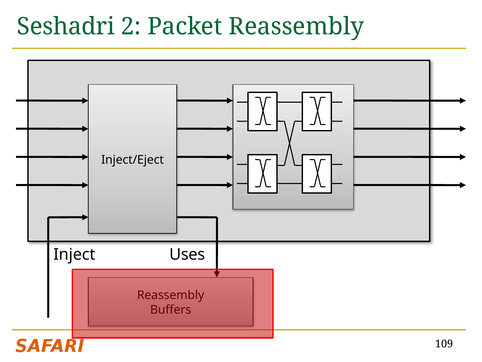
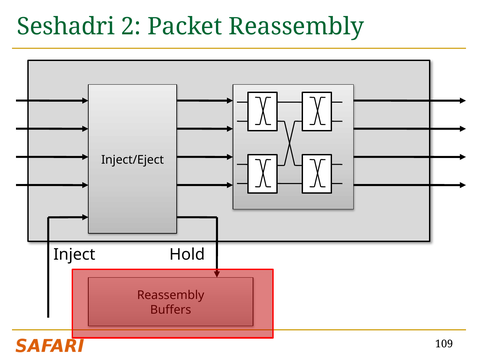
Uses: Uses -> Hold
